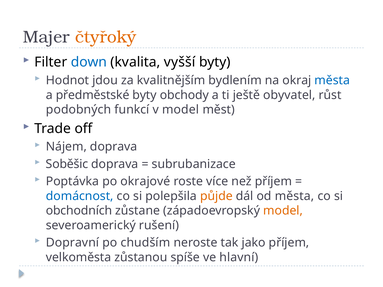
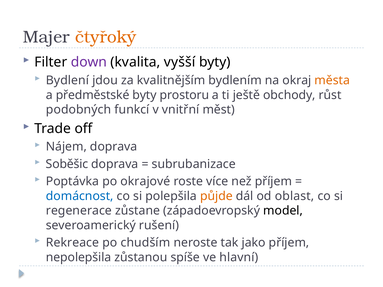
down colour: blue -> purple
Hodnot: Hodnot -> Bydlení
města at (332, 80) colour: blue -> orange
obchody: obchody -> prostoru
obyvatel: obyvatel -> obchody
v model: model -> vnitřní
od města: města -> oblast
obchodních: obchodních -> regenerace
model at (283, 211) colour: orange -> black
Dopravní: Dopravní -> Rekreace
velkoměsta: velkoměsta -> nepolepšila
